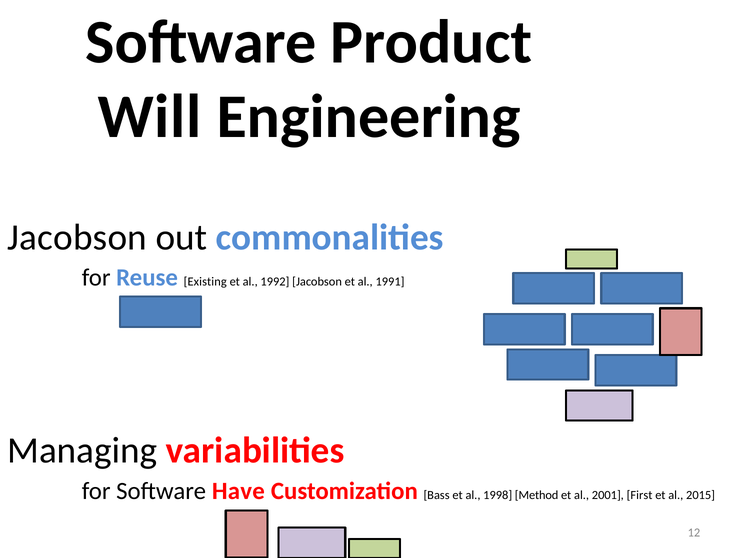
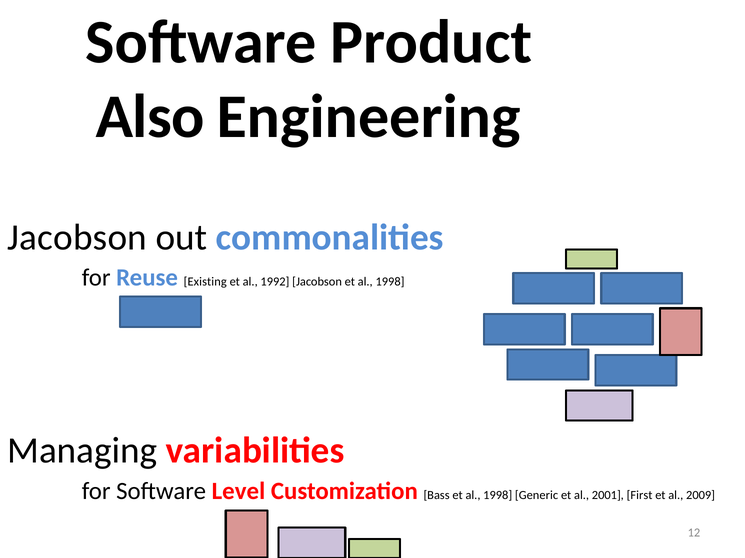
Will: Will -> Also
Jacobson et al 1991: 1991 -> 1998
Have: Have -> Level
Method: Method -> Generic
2015: 2015 -> 2009
